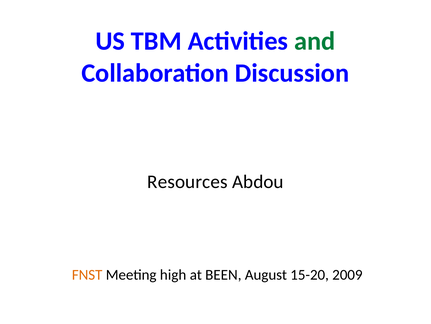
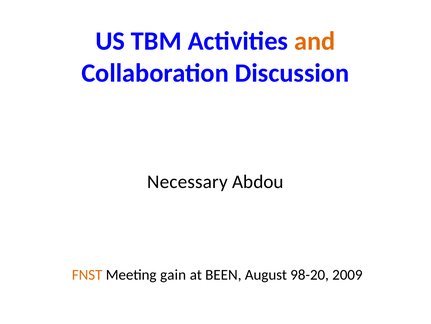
and colour: green -> orange
Resources: Resources -> Necessary
high: high -> gain
15-20: 15-20 -> 98-20
